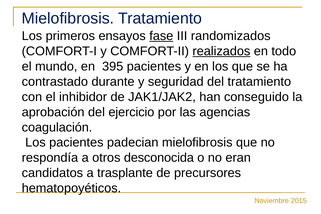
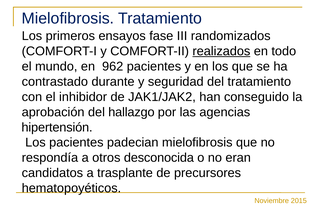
fase underline: present -> none
395: 395 -> 962
ejercicio: ejercicio -> hallazgo
coagulación: coagulación -> hipertensión
